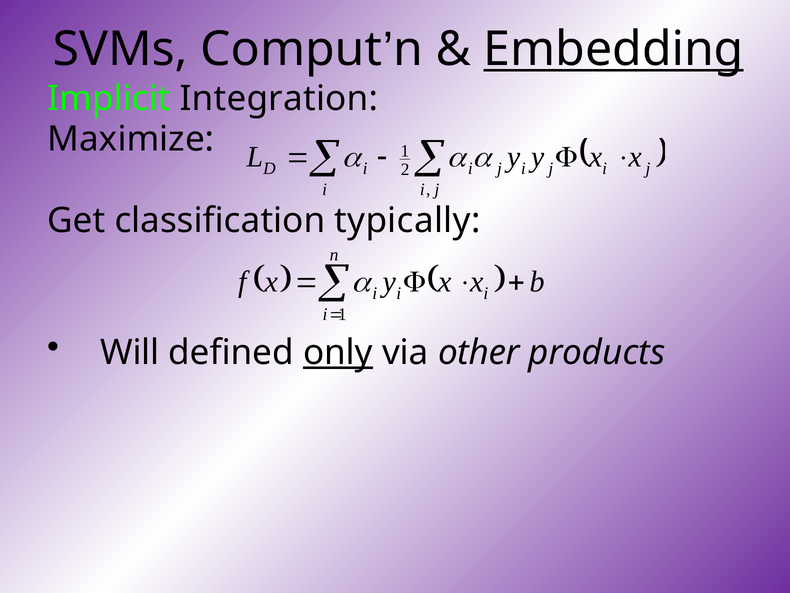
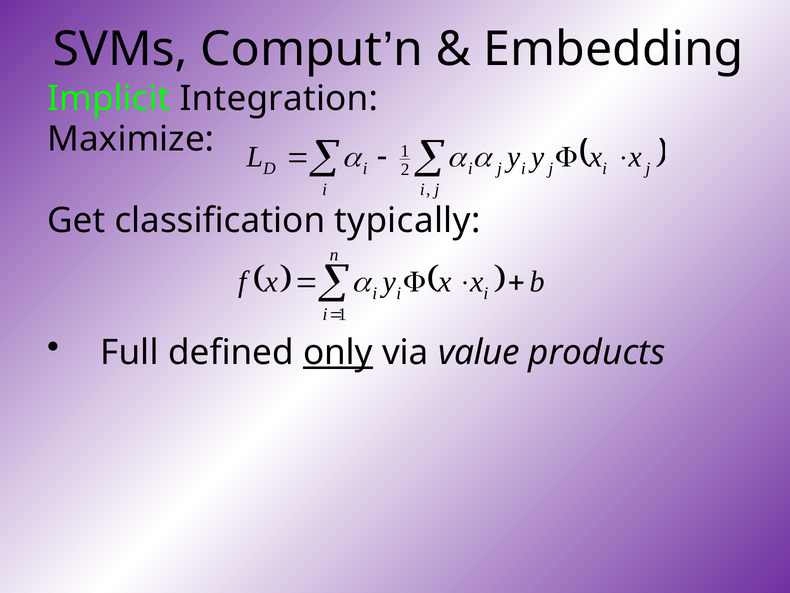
Embedding underline: present -> none
Will: Will -> Full
other: other -> value
